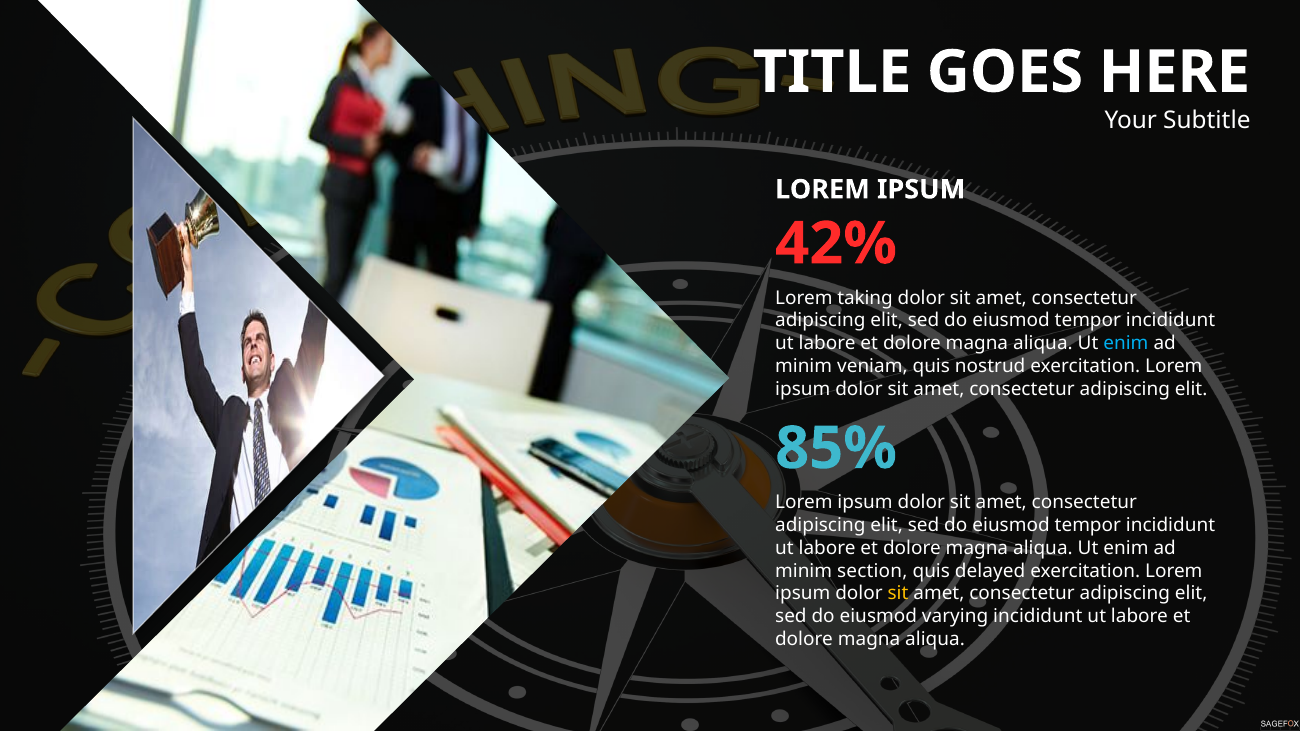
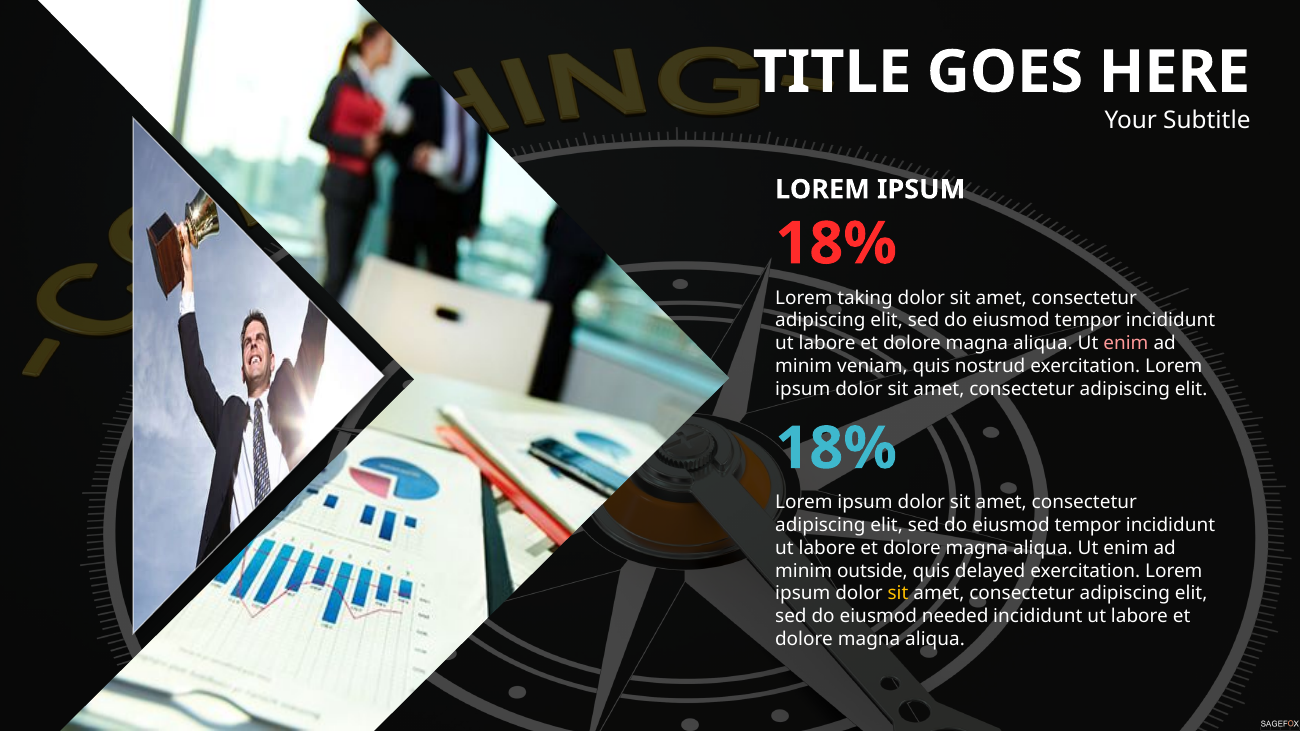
42% at (836, 244): 42% -> 18%
enim at (1126, 343) colour: light blue -> pink
85% at (836, 449): 85% -> 18%
section: section -> outside
varying: varying -> needed
